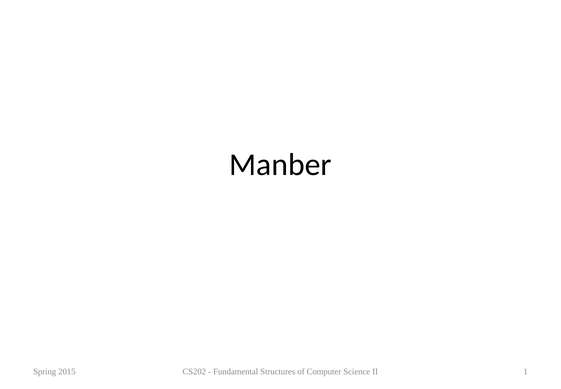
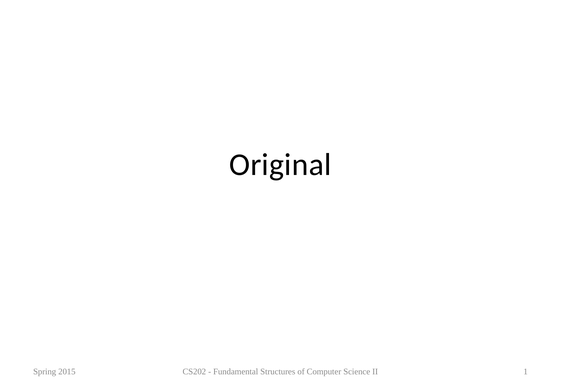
Manber: Manber -> Original
